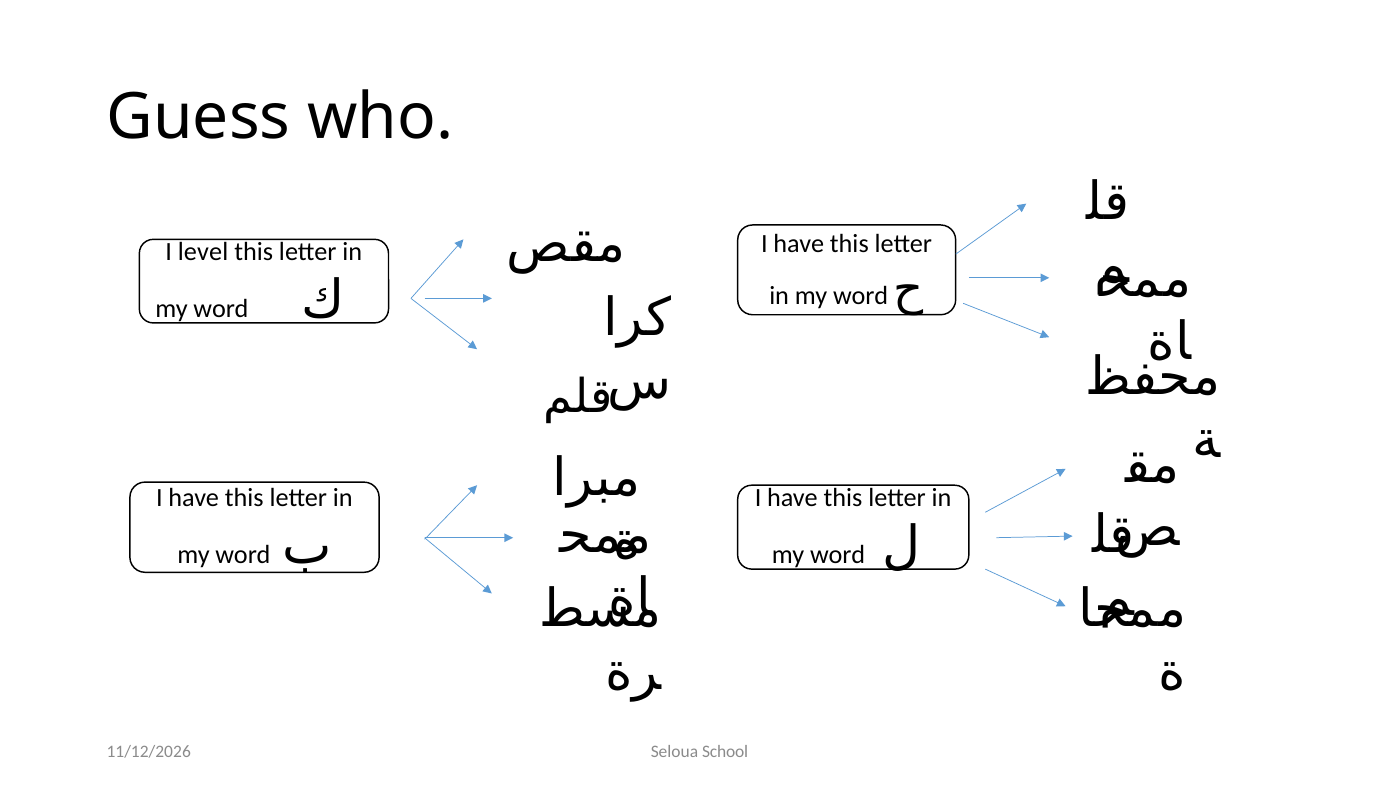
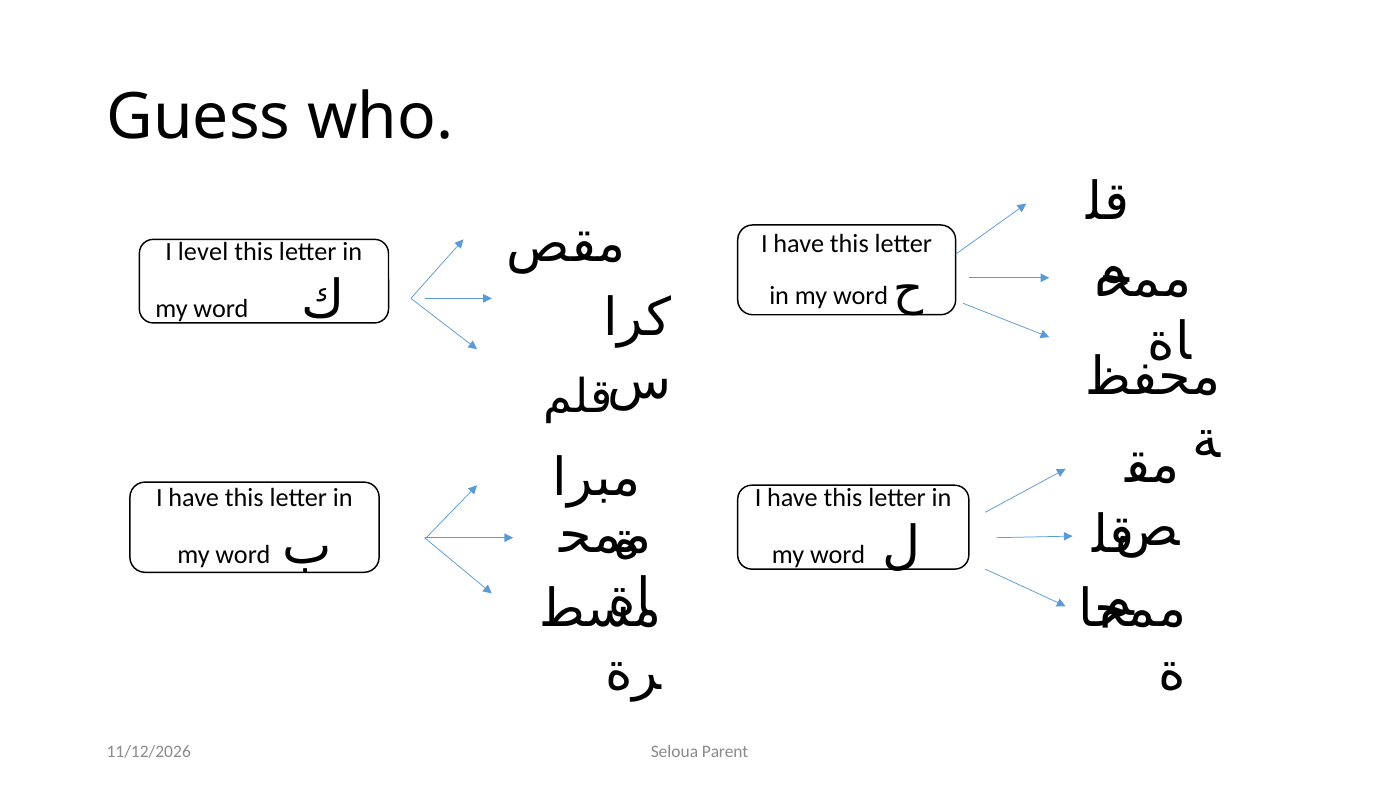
School: School -> Parent
